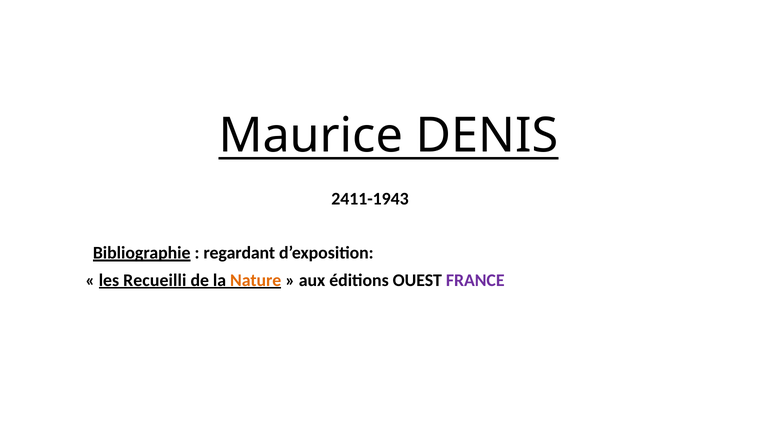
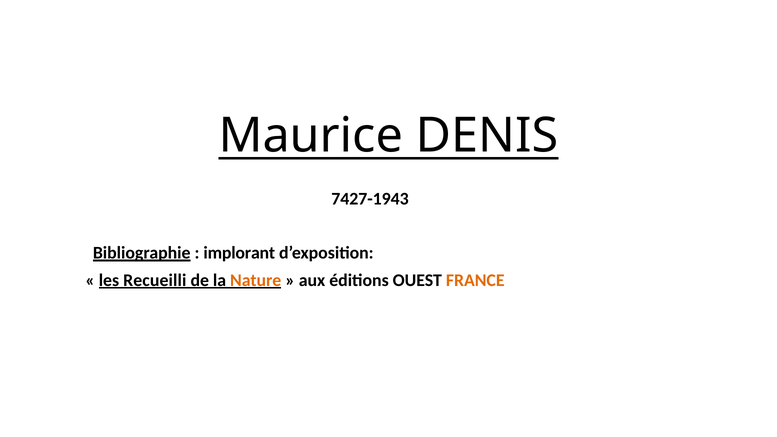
2411-1943: 2411-1943 -> 7427-1943
regardant: regardant -> implorant
FRANCE colour: purple -> orange
